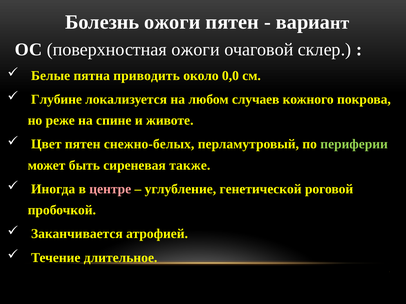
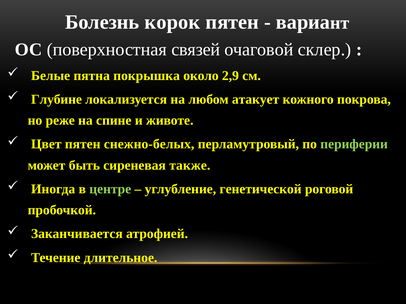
Болезнь ожоги: ожоги -> корок
поверхностная ожоги: ожоги -> связей
приводить: приводить -> покрышка
0,0: 0,0 -> 2,9
случаев: случаев -> атакует
центре colour: pink -> light green
